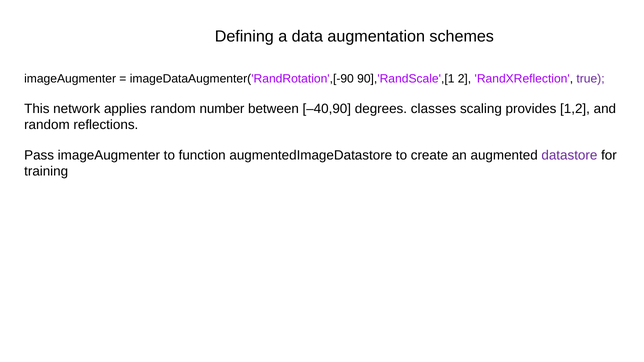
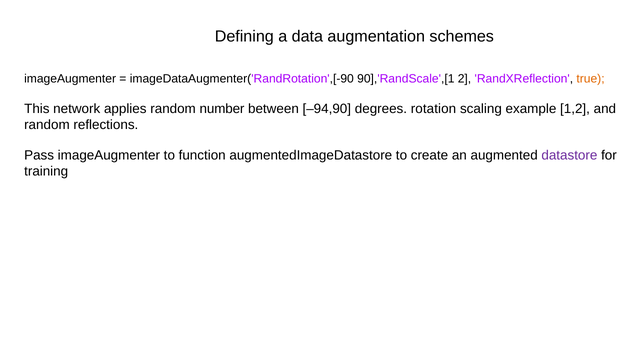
true colour: purple -> orange
–40,90: –40,90 -> –94,90
classes: classes -> rotation
provides: provides -> example
